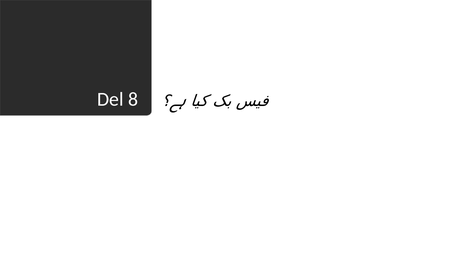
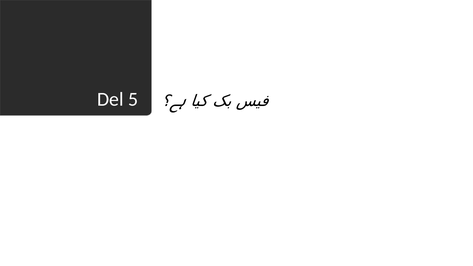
8: 8 -> 5
